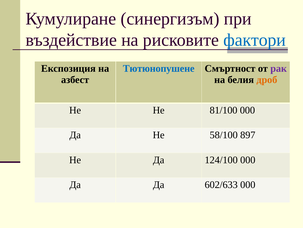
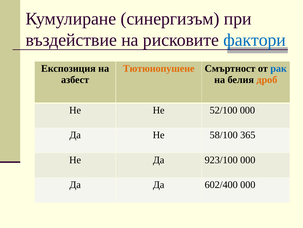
Тютюнопушене colour: blue -> orange
рак colour: purple -> blue
81/100: 81/100 -> 52/100
897: 897 -> 365
124/100: 124/100 -> 923/100
602/633: 602/633 -> 602/400
